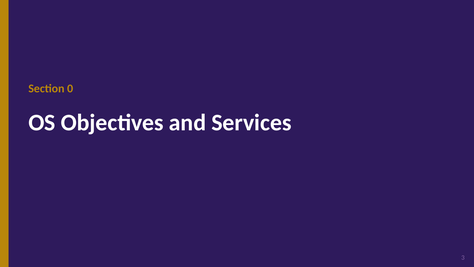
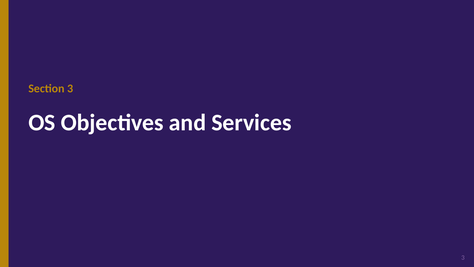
Section 0: 0 -> 3
